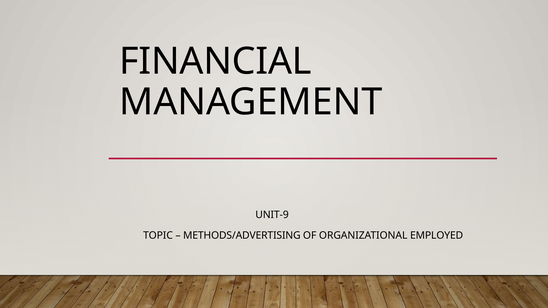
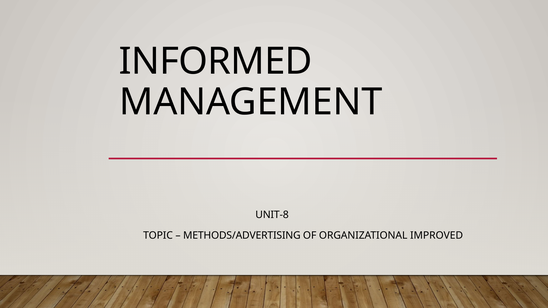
FINANCIAL: FINANCIAL -> INFORMED
UNIT-9: UNIT-9 -> UNIT-8
EMPLOYED: EMPLOYED -> IMPROVED
